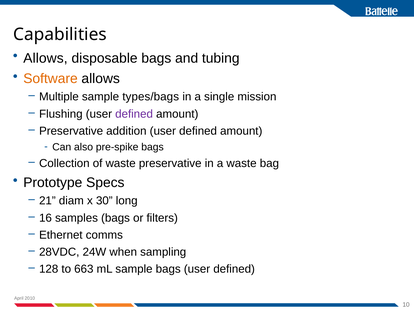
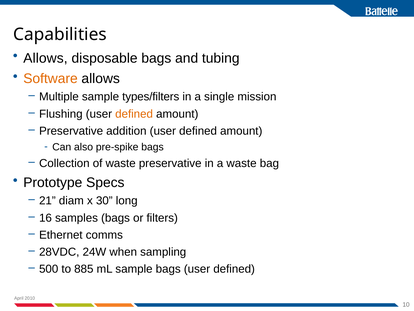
types/bags: types/bags -> types/filters
defined at (134, 114) colour: purple -> orange
128: 128 -> 500
663: 663 -> 885
